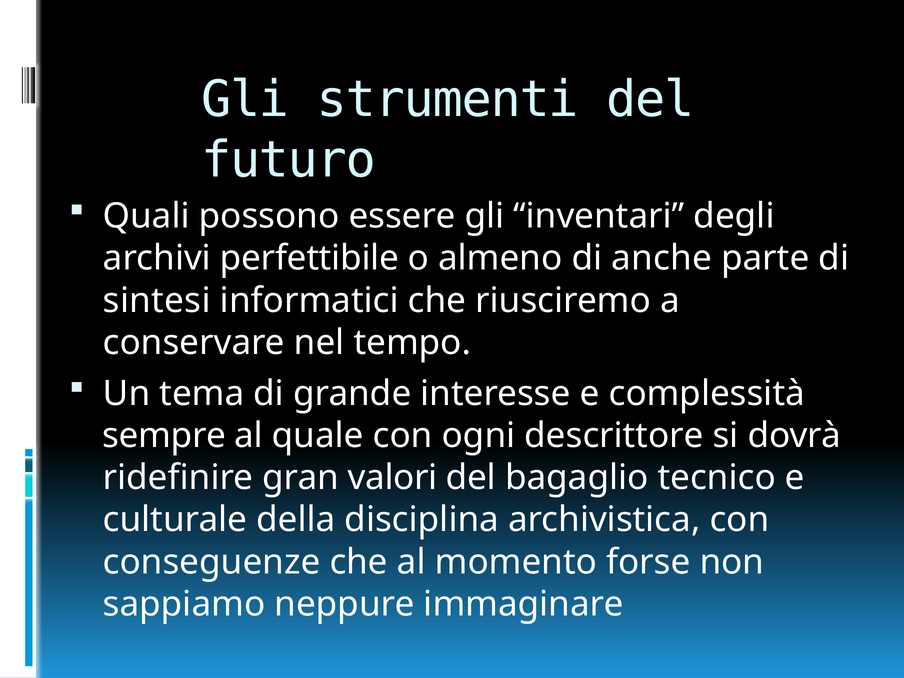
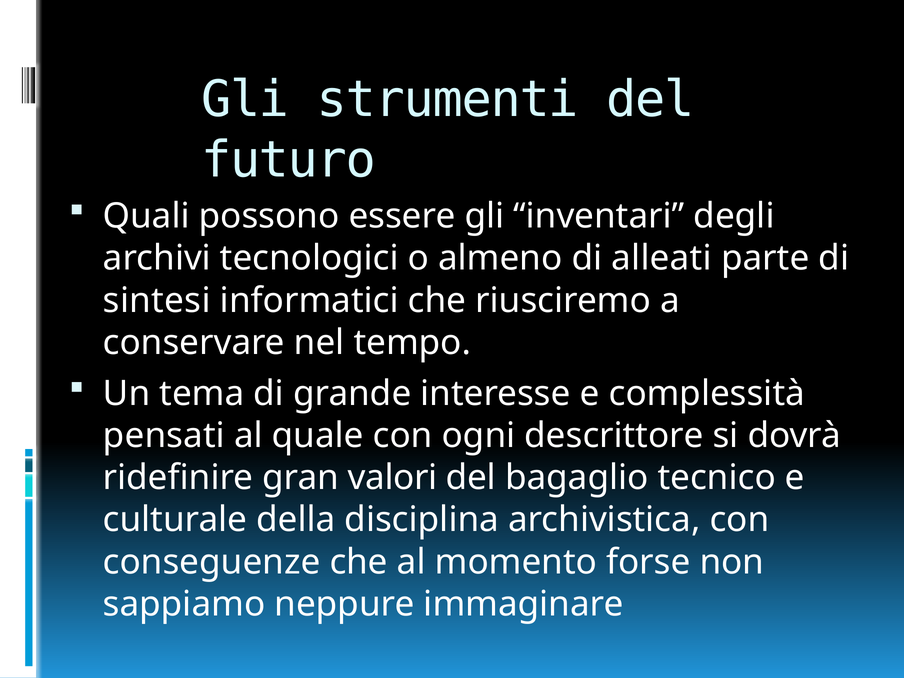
perfettibile: perfettibile -> tecnologici
anche: anche -> alleati
sempre: sempre -> pensati
